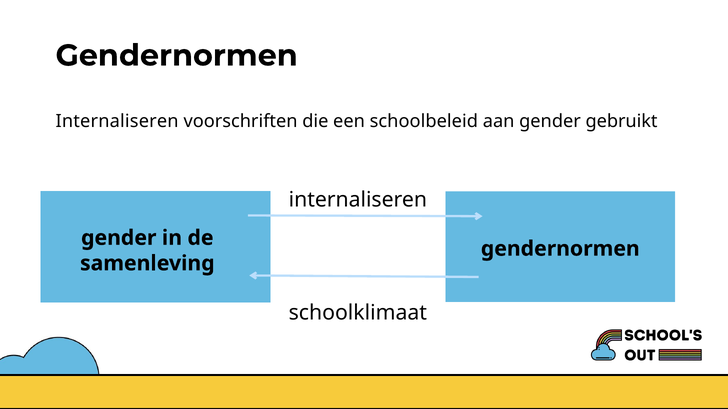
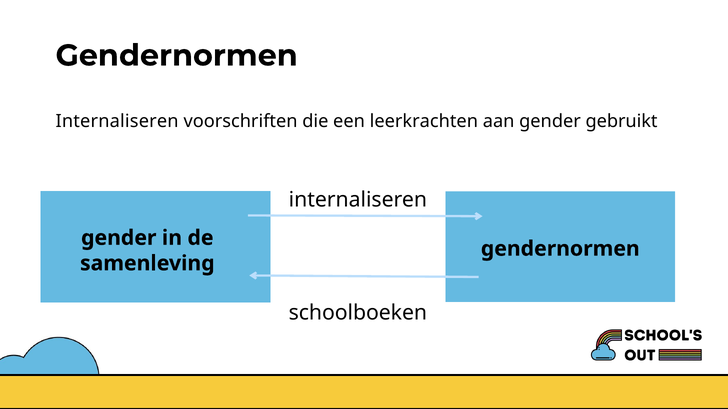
schoolbeleid: schoolbeleid -> leerkrachten
schoolklimaat: schoolklimaat -> schoolboeken
